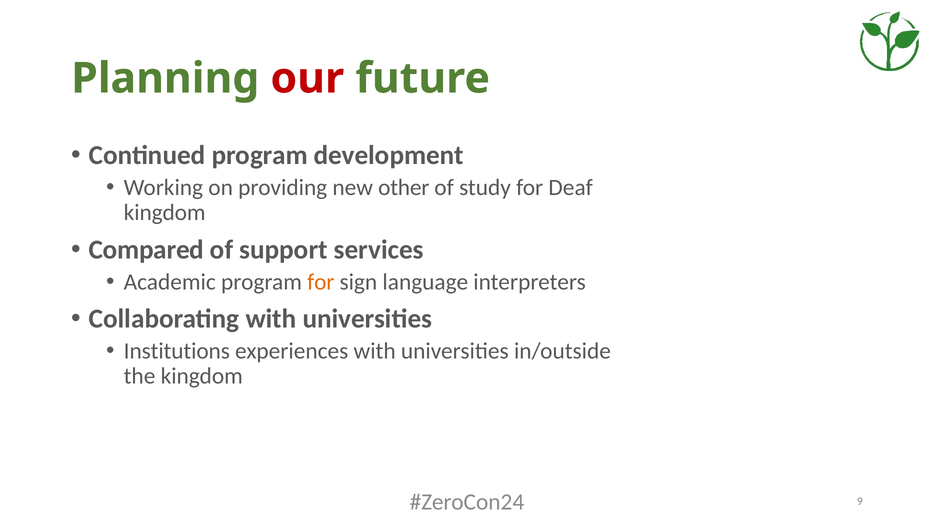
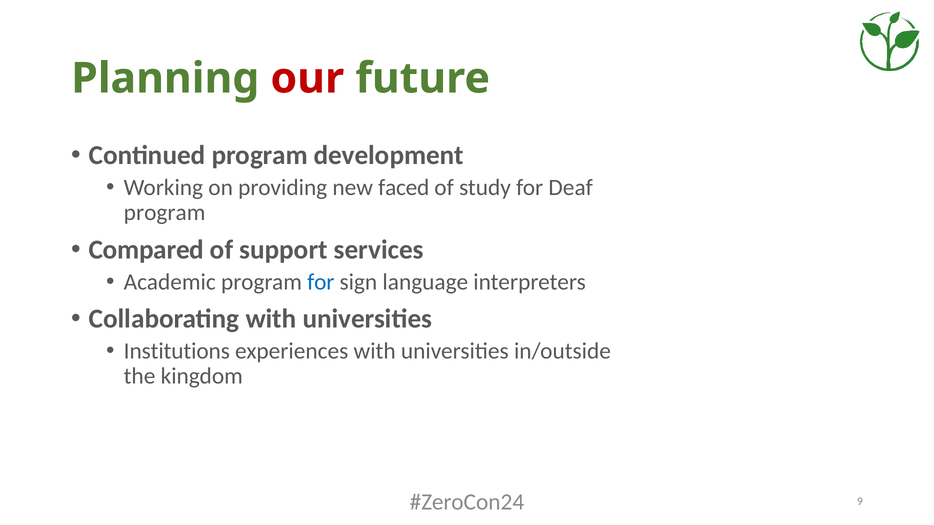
other: other -> faced
kingdom at (165, 213): kingdom -> program
for at (321, 282) colour: orange -> blue
